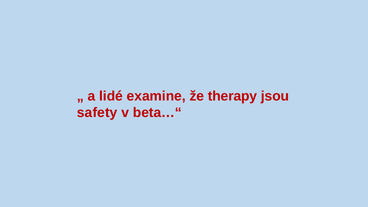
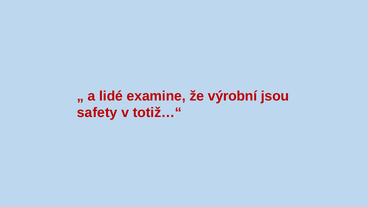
therapy: therapy -> výrobní
beta…“: beta…“ -> totiž…“
